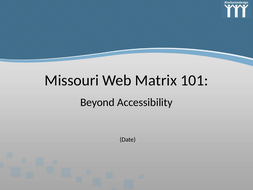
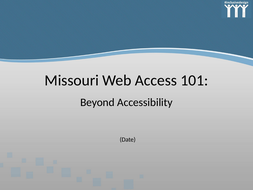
Matrix: Matrix -> Access
